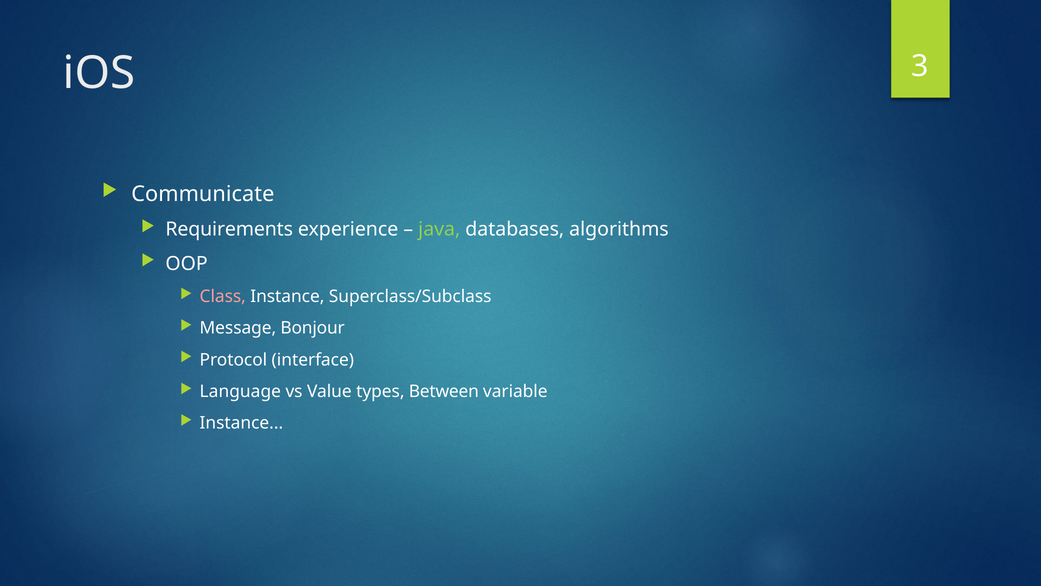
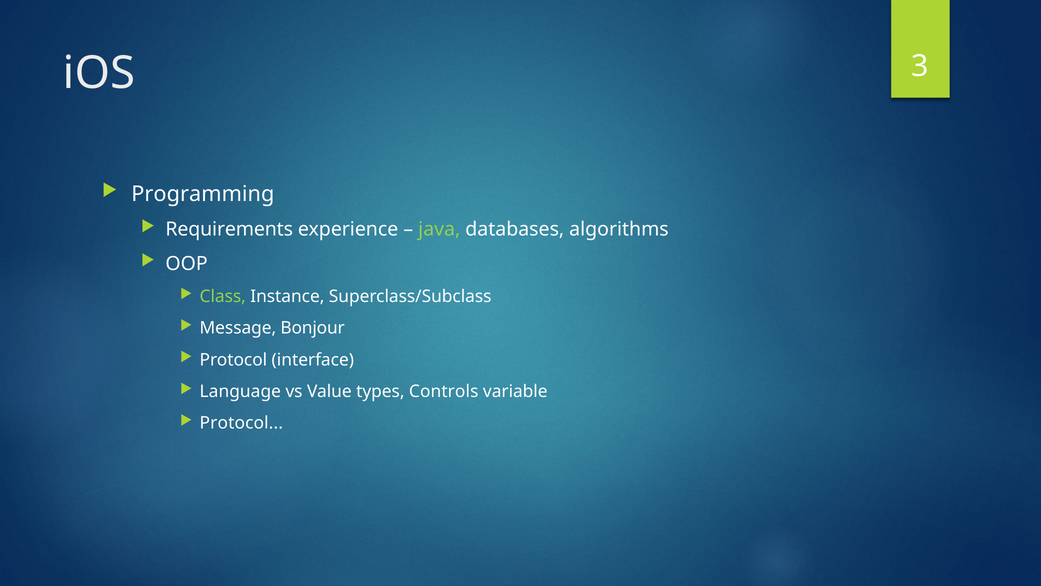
Communicate: Communicate -> Programming
Class colour: pink -> light green
Between: Between -> Controls
Instance at (241, 423): Instance -> Protocol
